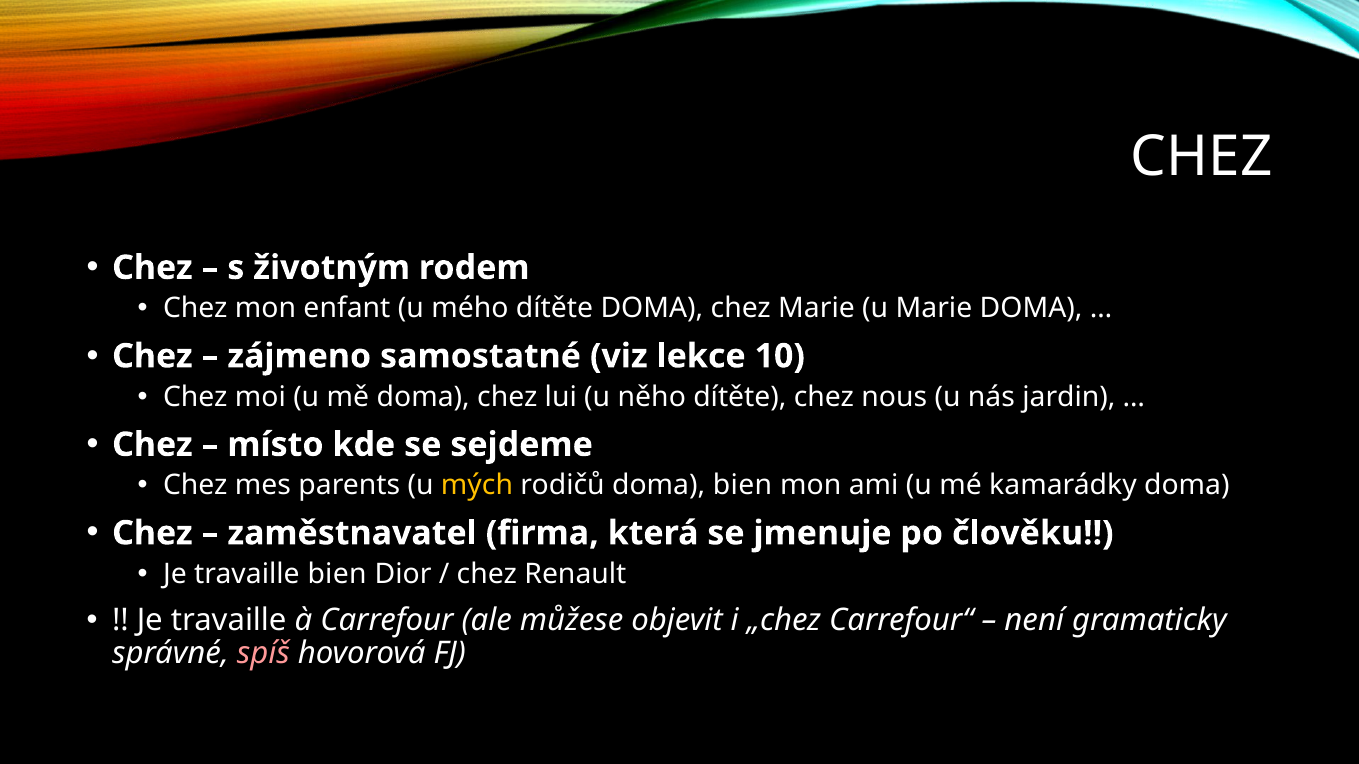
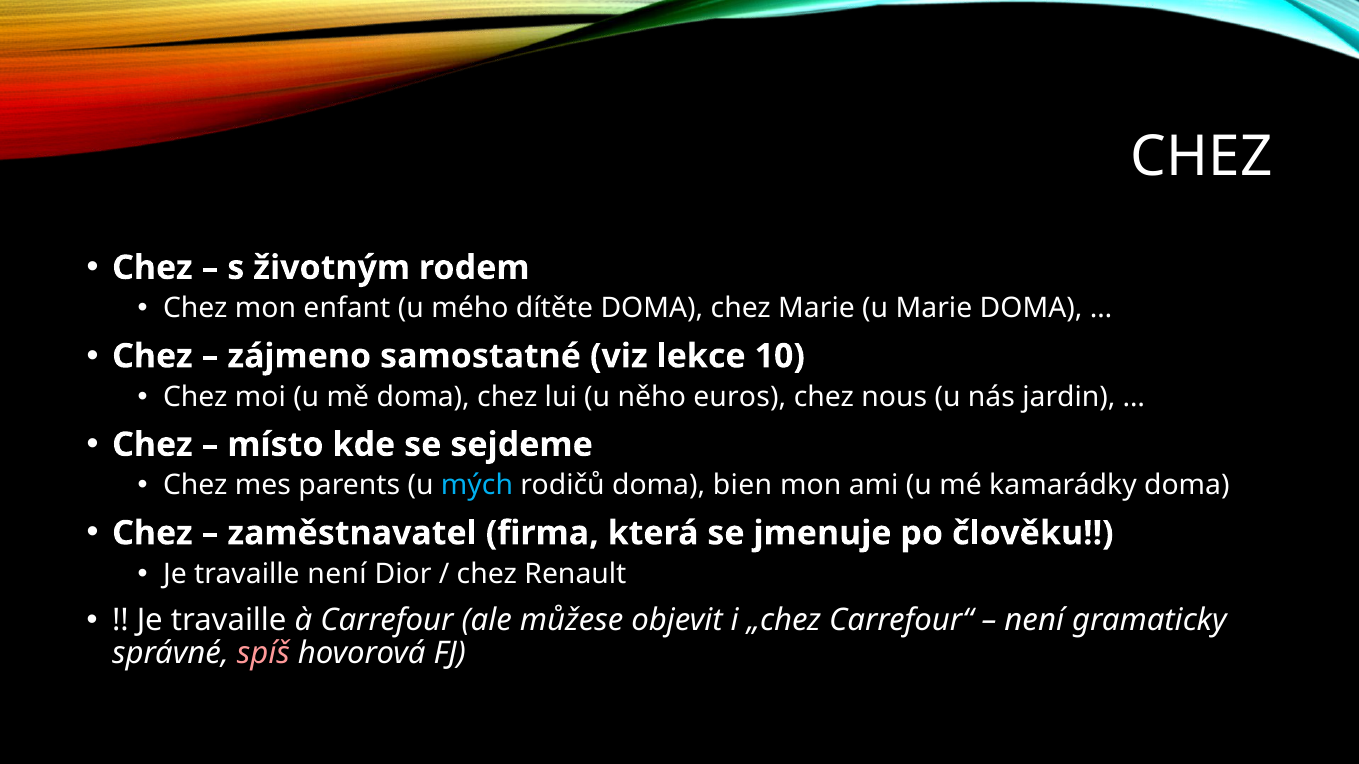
něho dítěte: dítěte -> euros
mých colour: yellow -> light blue
travaille bien: bien -> není
